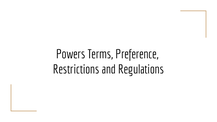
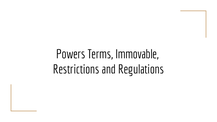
Preference: Preference -> Immovable
